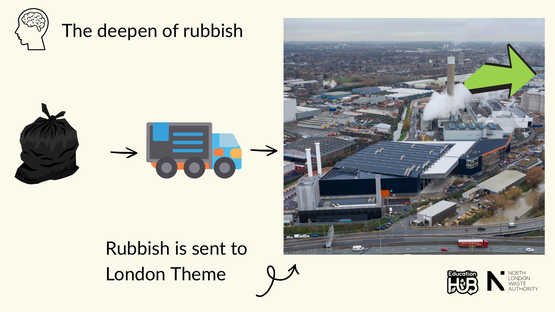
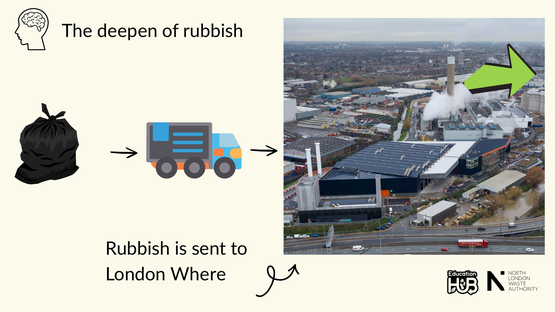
Theme: Theme -> Where
